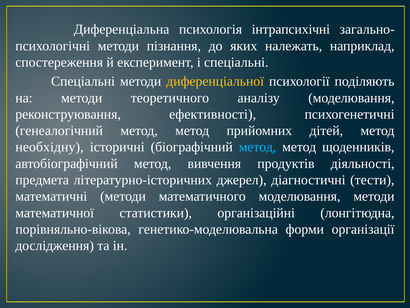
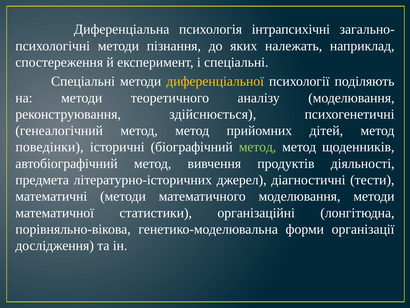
ефективності: ефективності -> здійснюється
необхідну: необхідну -> поведінки
метод at (258, 147) colour: light blue -> light green
